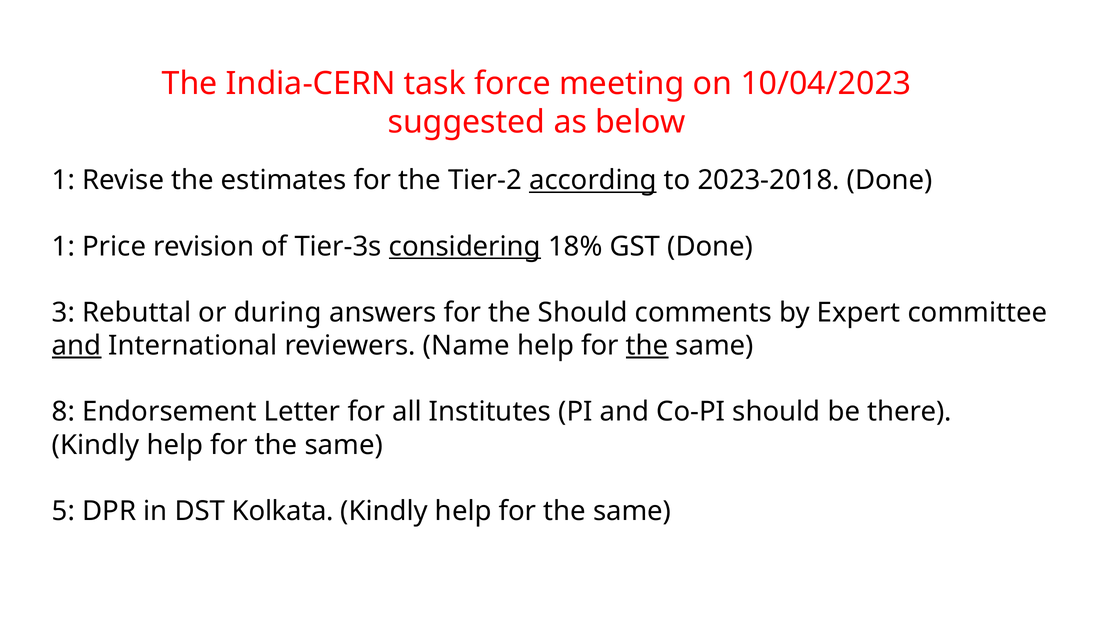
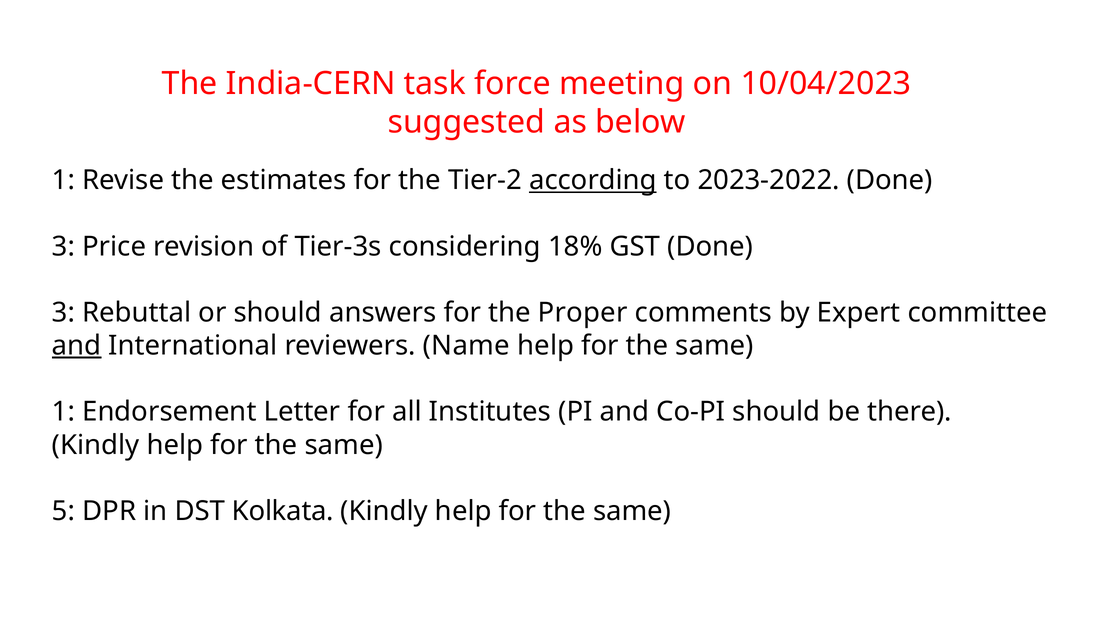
2023-2018: 2023-2018 -> 2023-2022
1 at (64, 246): 1 -> 3
considering underline: present -> none
or during: during -> should
the Should: Should -> Proper
the at (647, 346) underline: present -> none
8 at (64, 412): 8 -> 1
